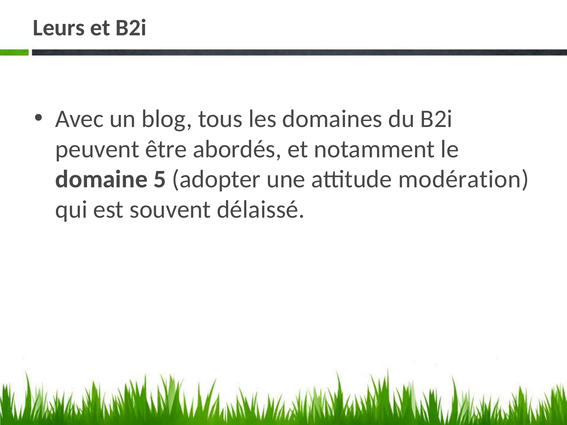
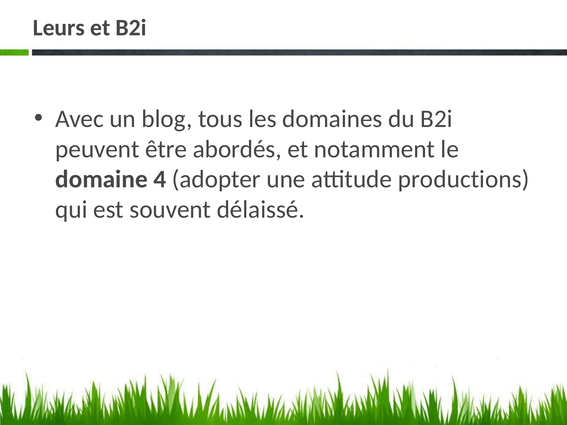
5: 5 -> 4
modération: modération -> productions
